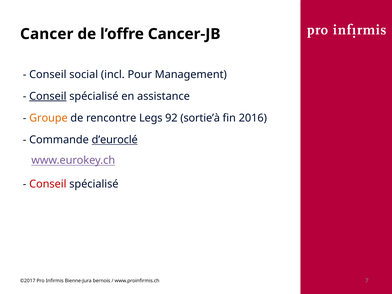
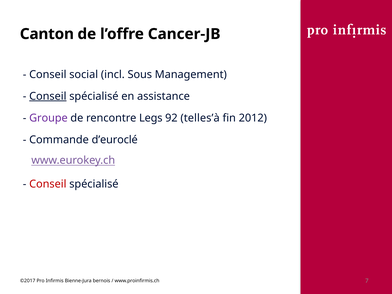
Cancer: Cancer -> Canton
Pour: Pour -> Sous
Groupe colour: orange -> purple
sortie’à: sortie’à -> telles’à
2016: 2016 -> 2012
d’euroclé underline: present -> none
